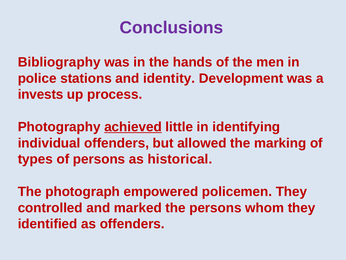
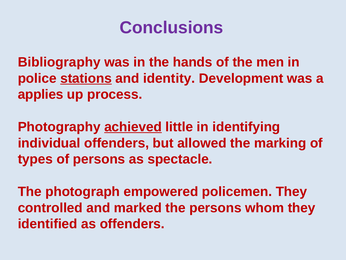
stations underline: none -> present
invests: invests -> applies
historical: historical -> spectacle
